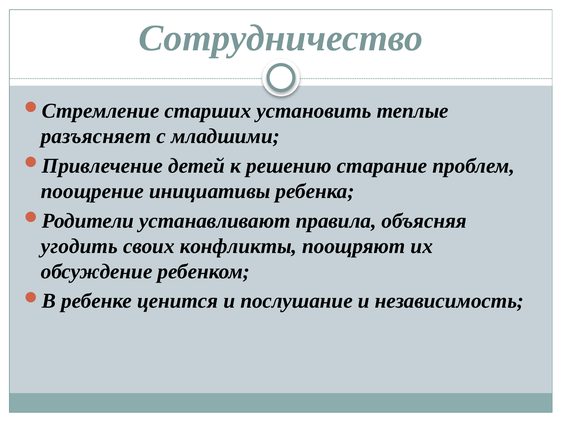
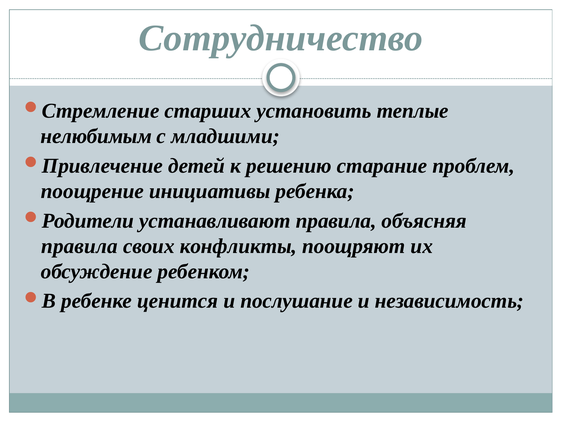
разъясняет: разъясняет -> нелюбимым
угодить at (79, 246): угодить -> правила
